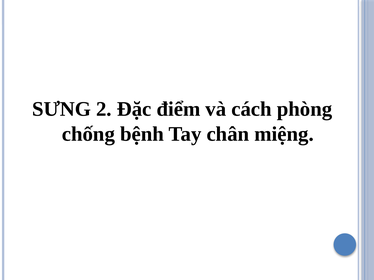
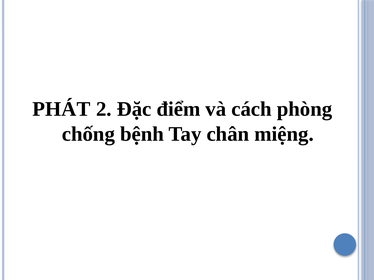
SƯNG: SƯNG -> PHÁT
